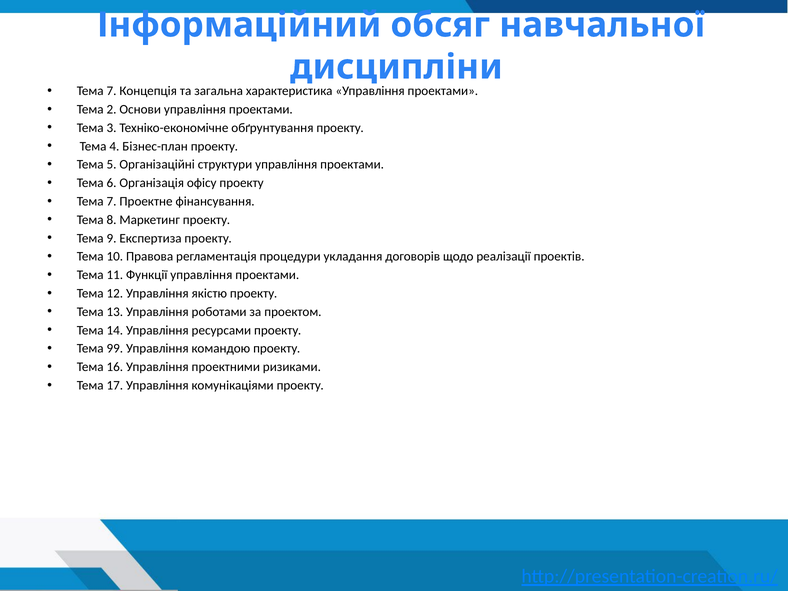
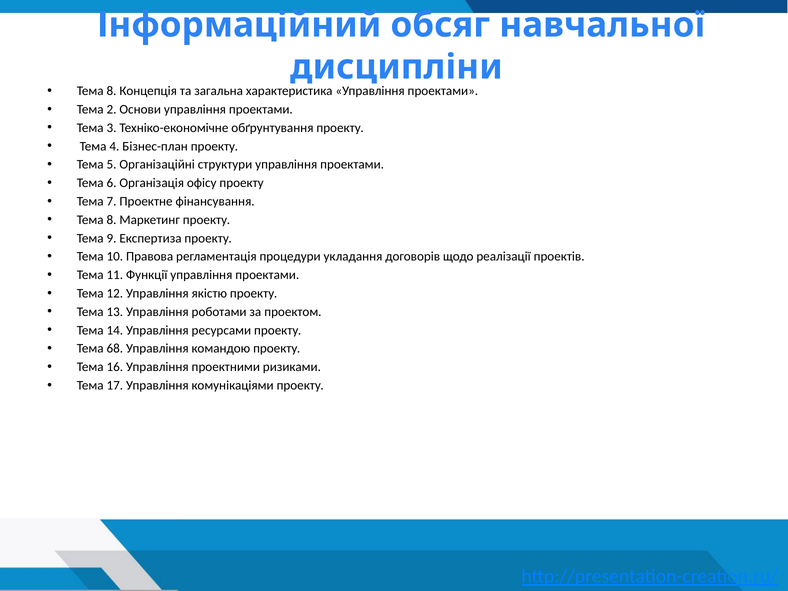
7 at (112, 91): 7 -> 8
99: 99 -> 68
